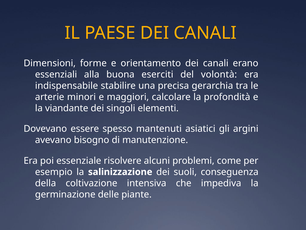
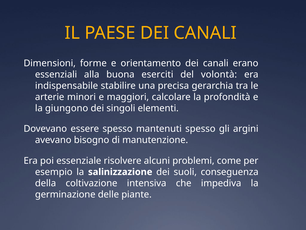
viandante: viandante -> giungono
mantenuti asiatici: asiatici -> spesso
